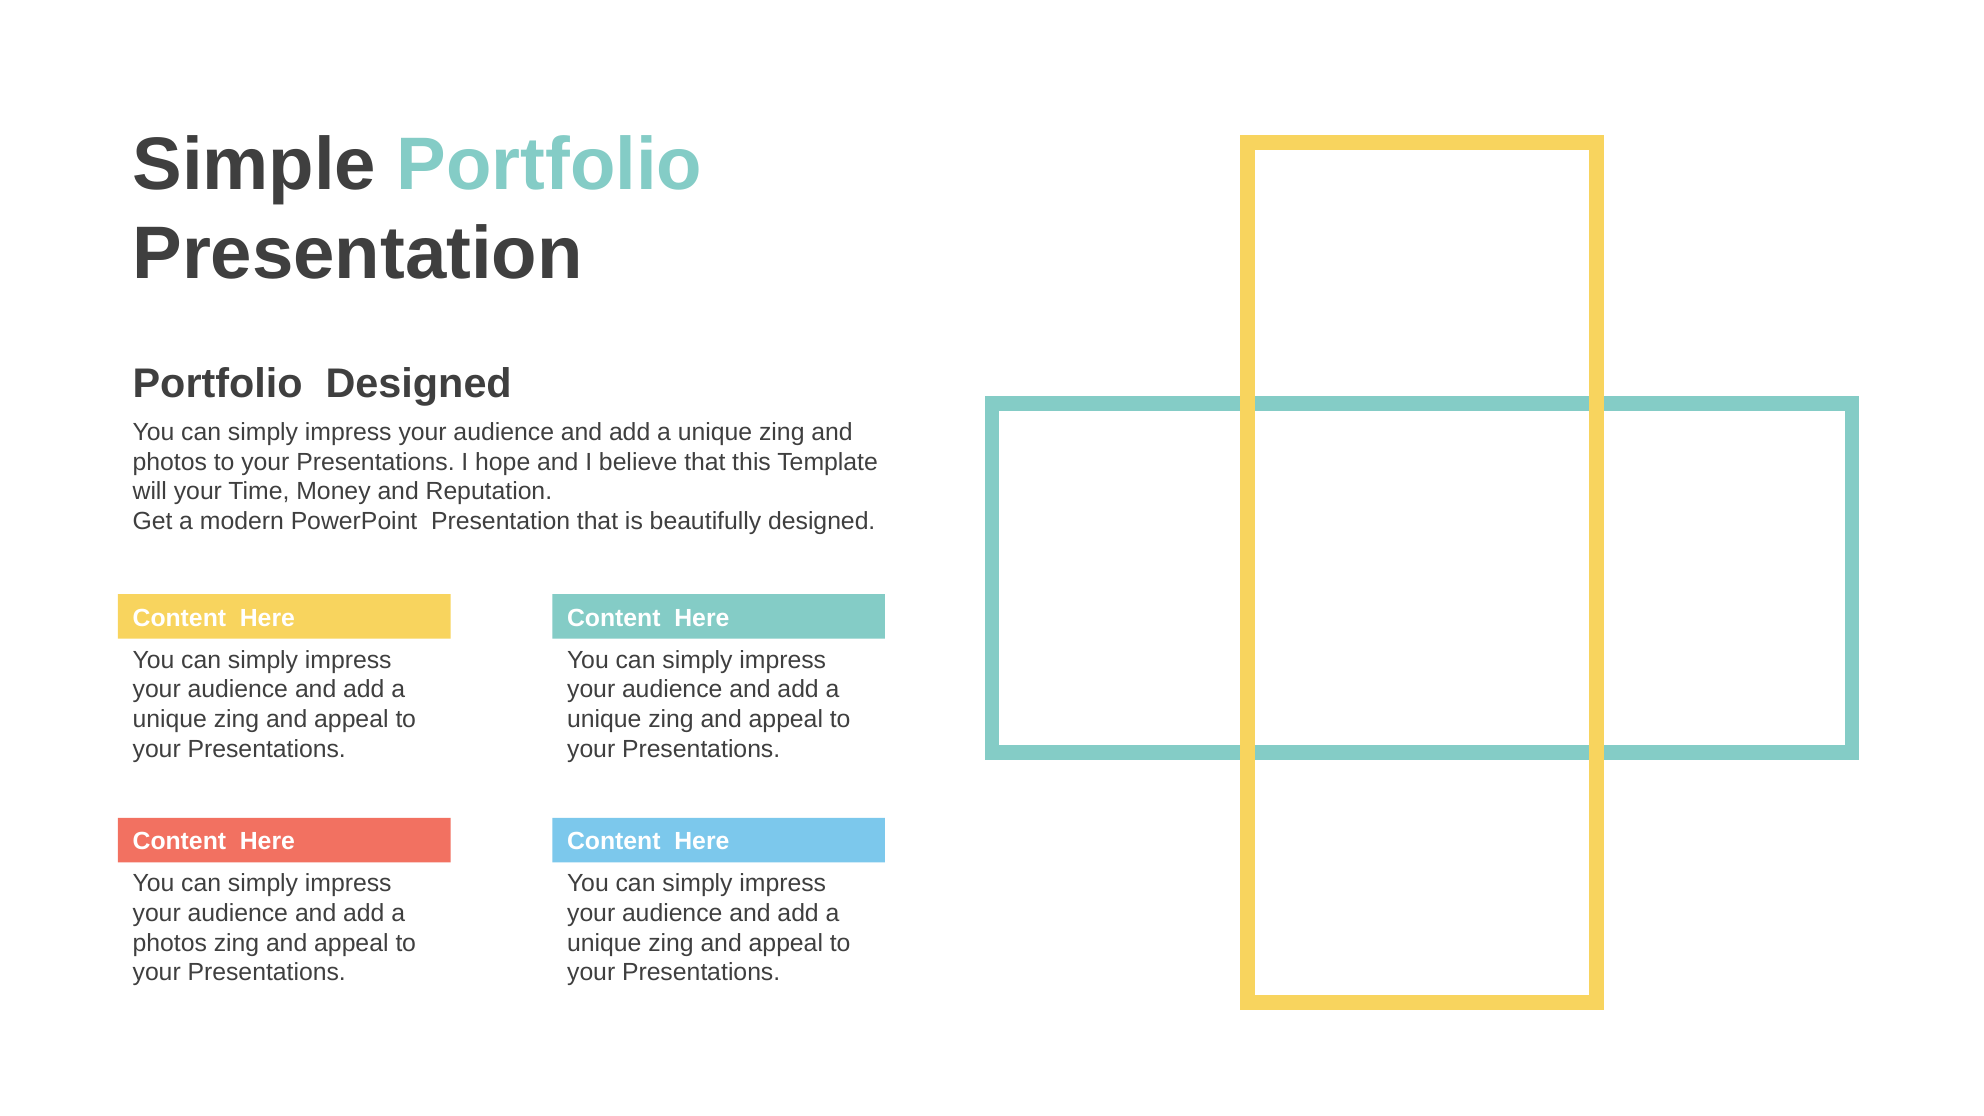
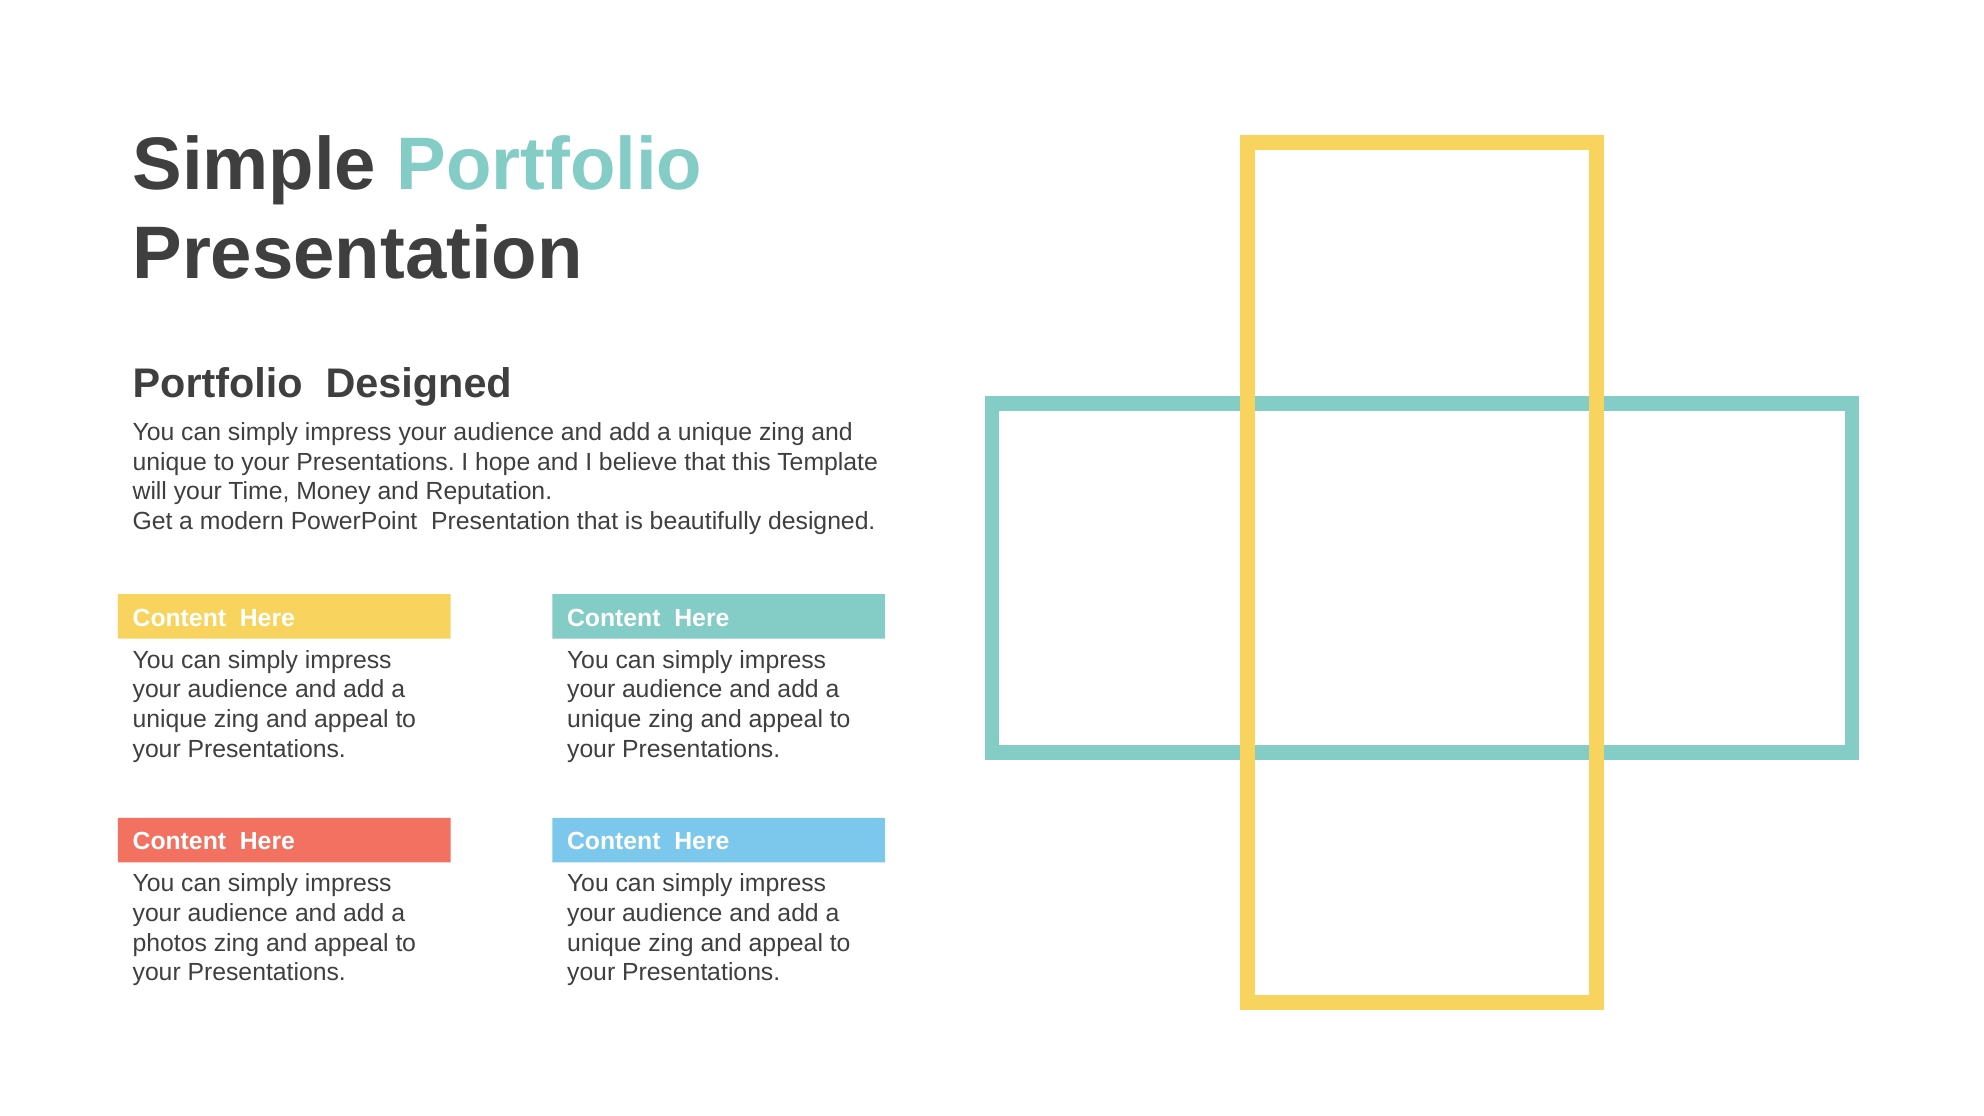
photos at (170, 462): photos -> unique
